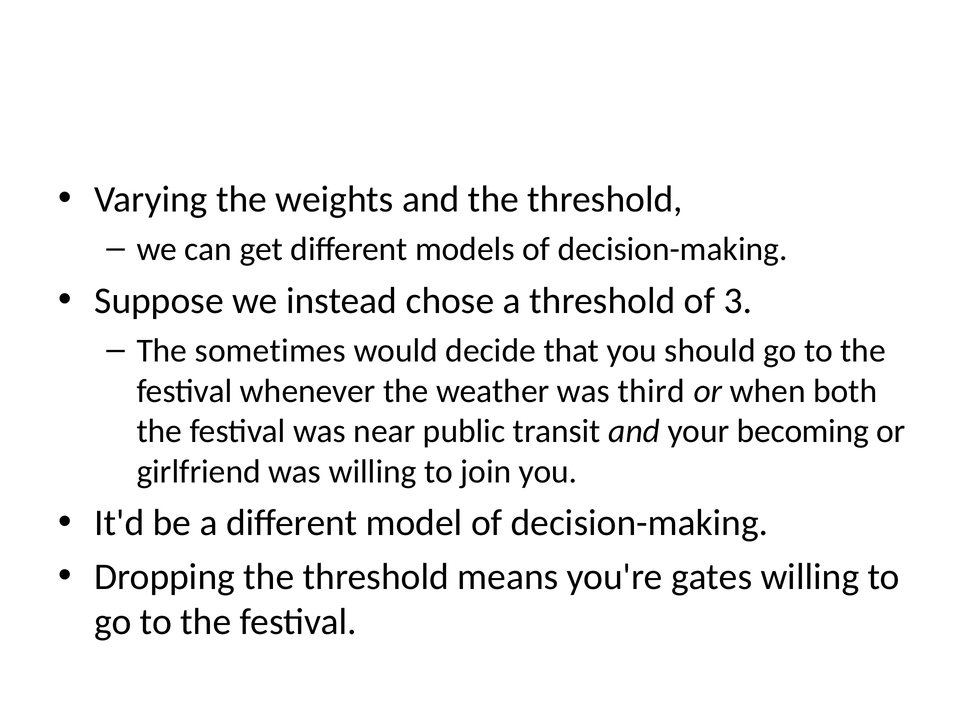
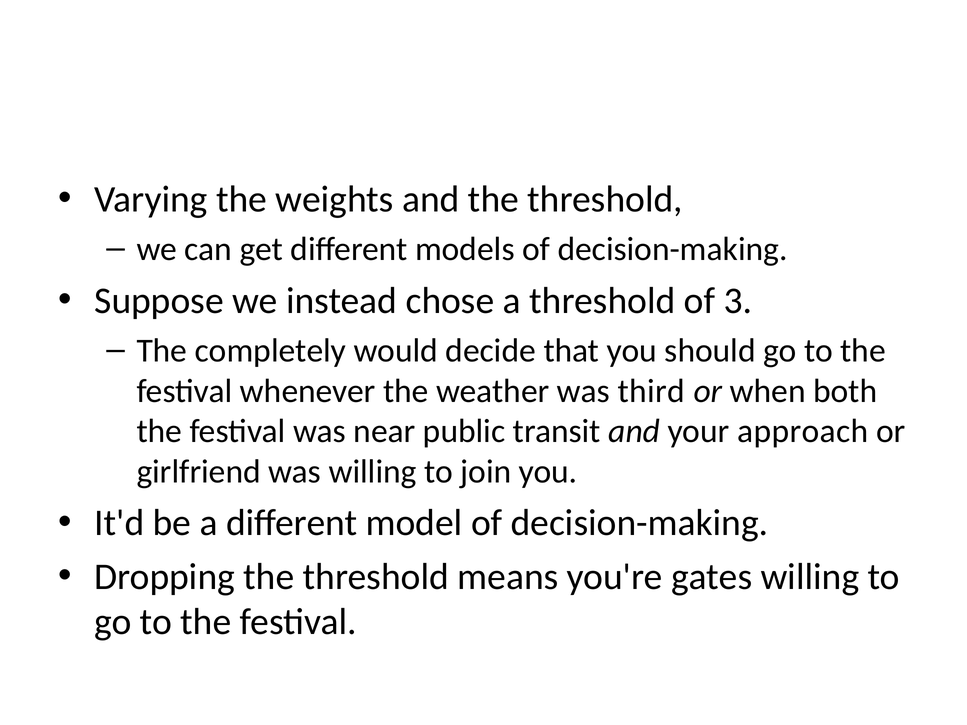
sometimes: sometimes -> completely
becoming: becoming -> approach
